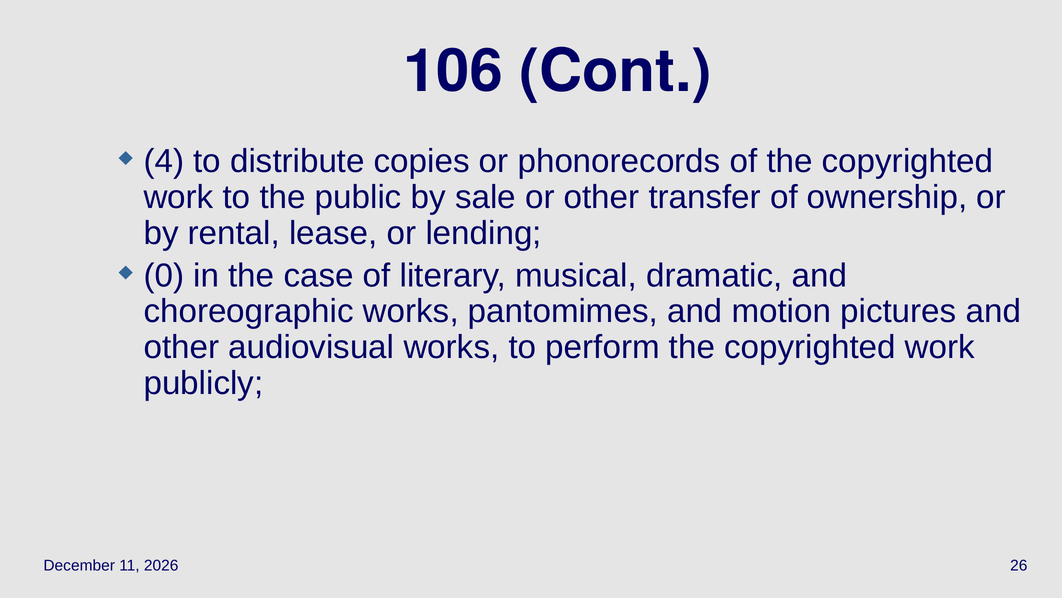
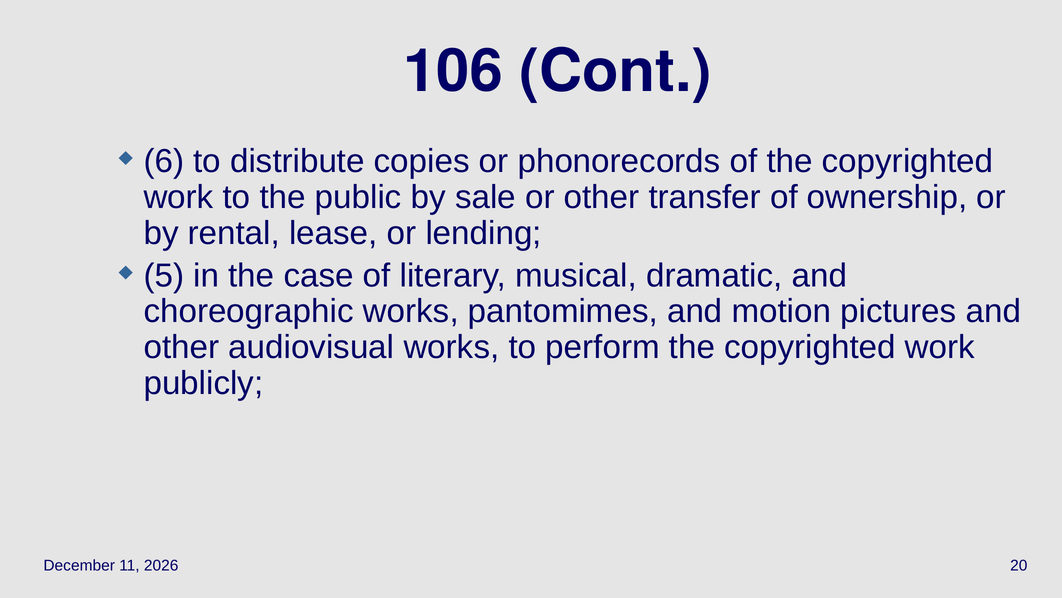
4: 4 -> 6
0: 0 -> 5
26: 26 -> 20
